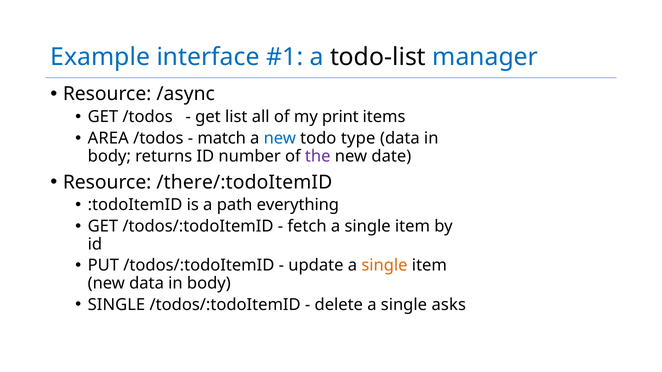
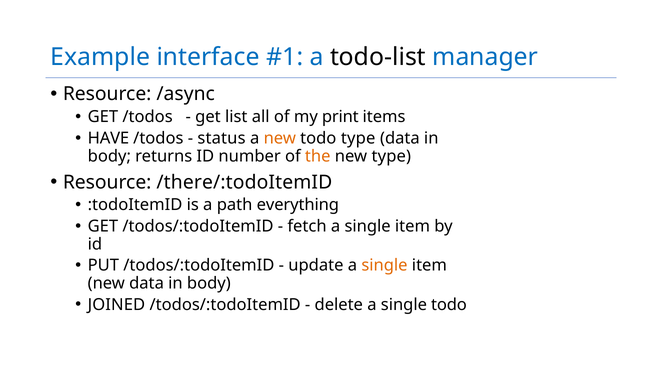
AREA: AREA -> HAVE
match: match -> status
new at (280, 138) colour: blue -> orange
the colour: purple -> orange
new date: date -> type
SINGLE at (116, 305): SINGLE -> JOINED
single asks: asks -> todo
